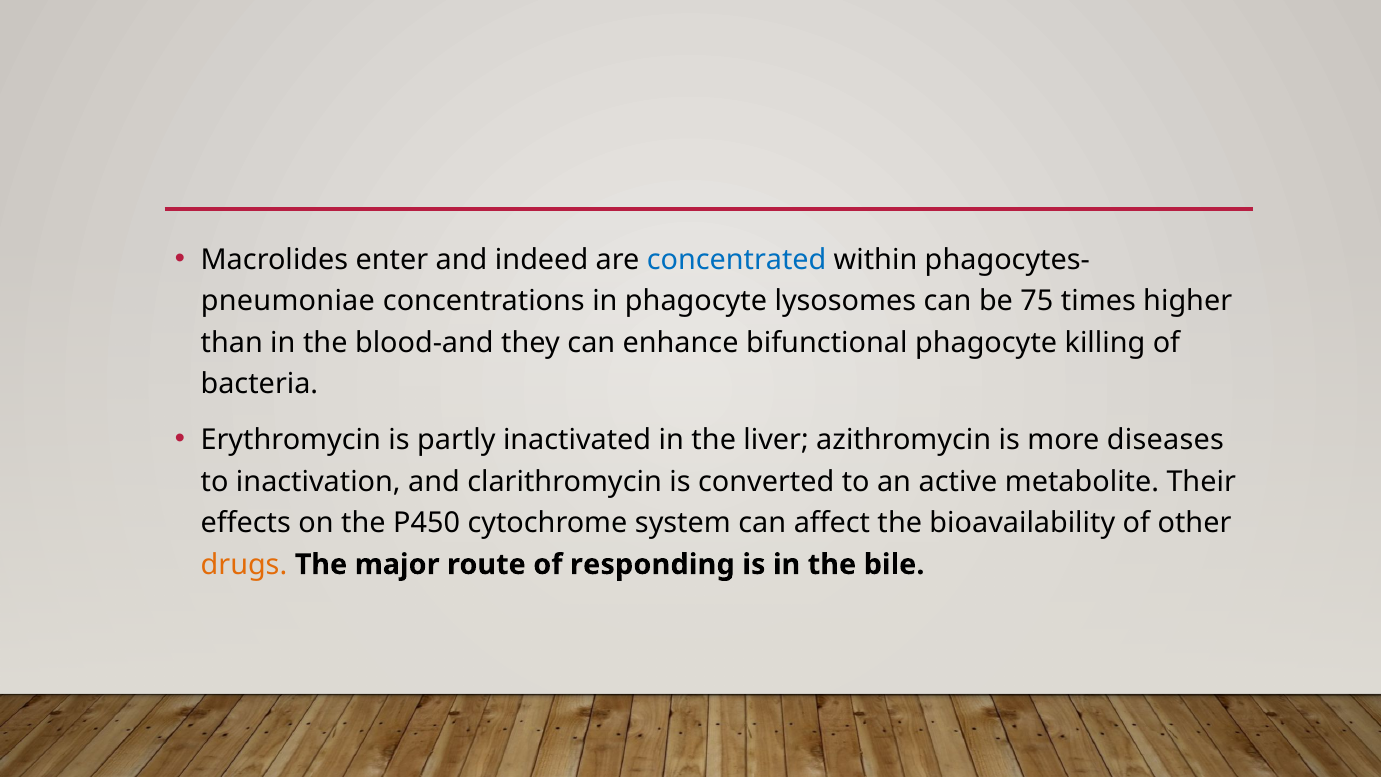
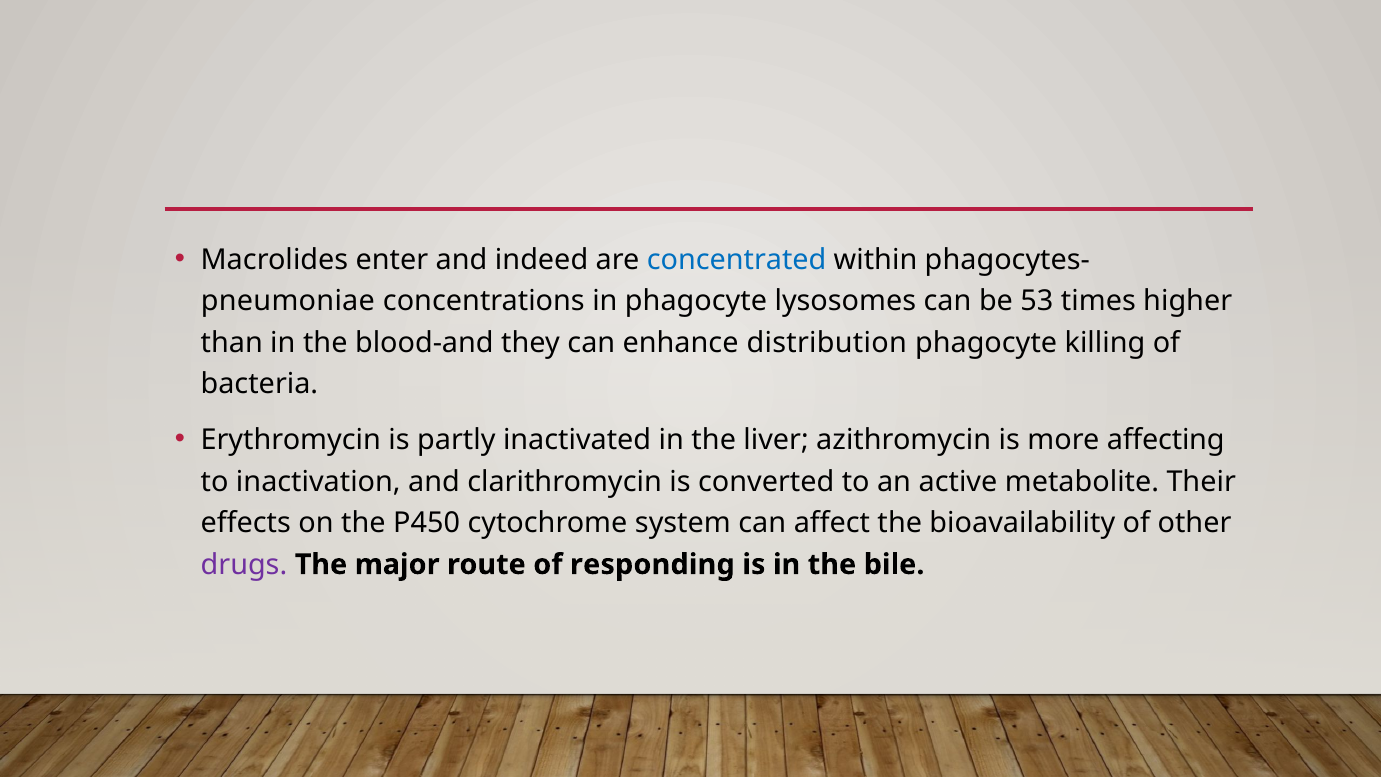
75: 75 -> 53
bifunctional: bifunctional -> distribution
diseases: diseases -> affecting
drugs colour: orange -> purple
